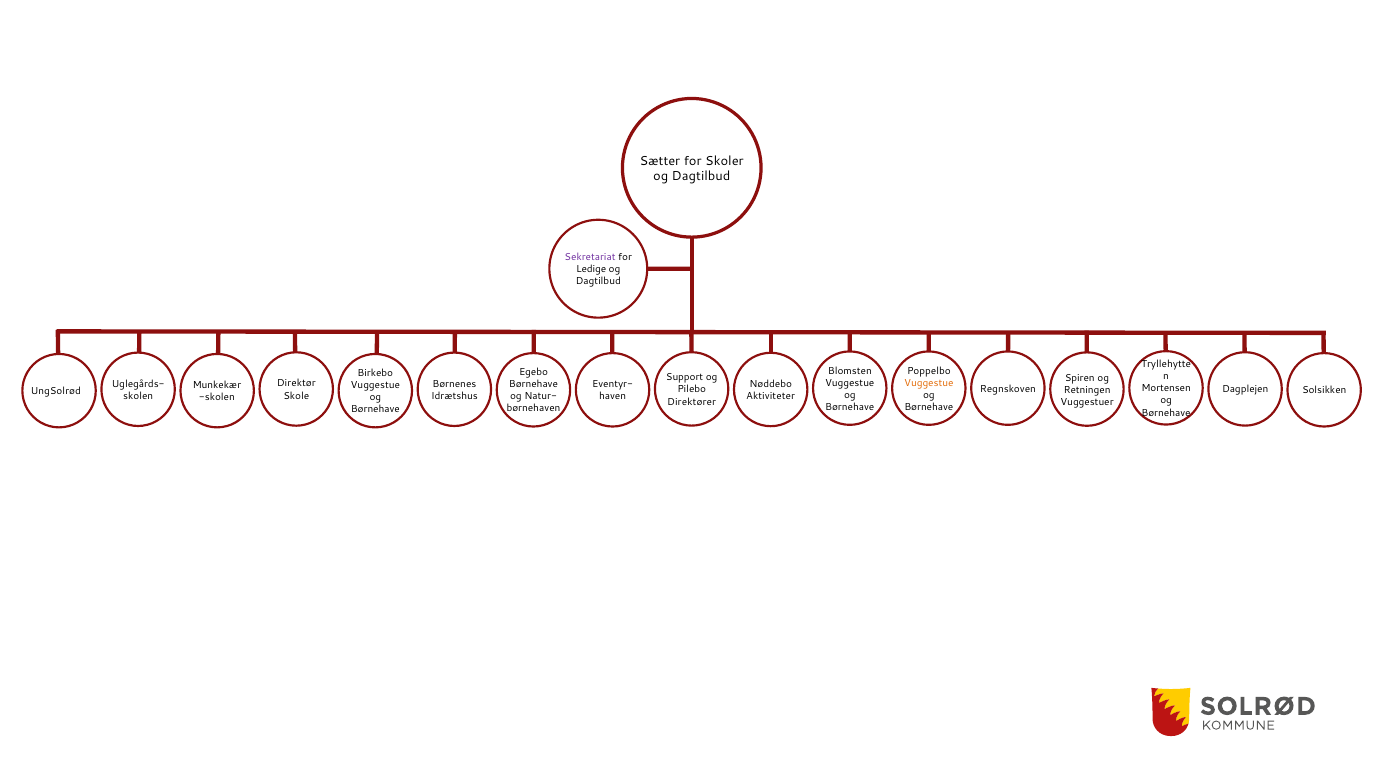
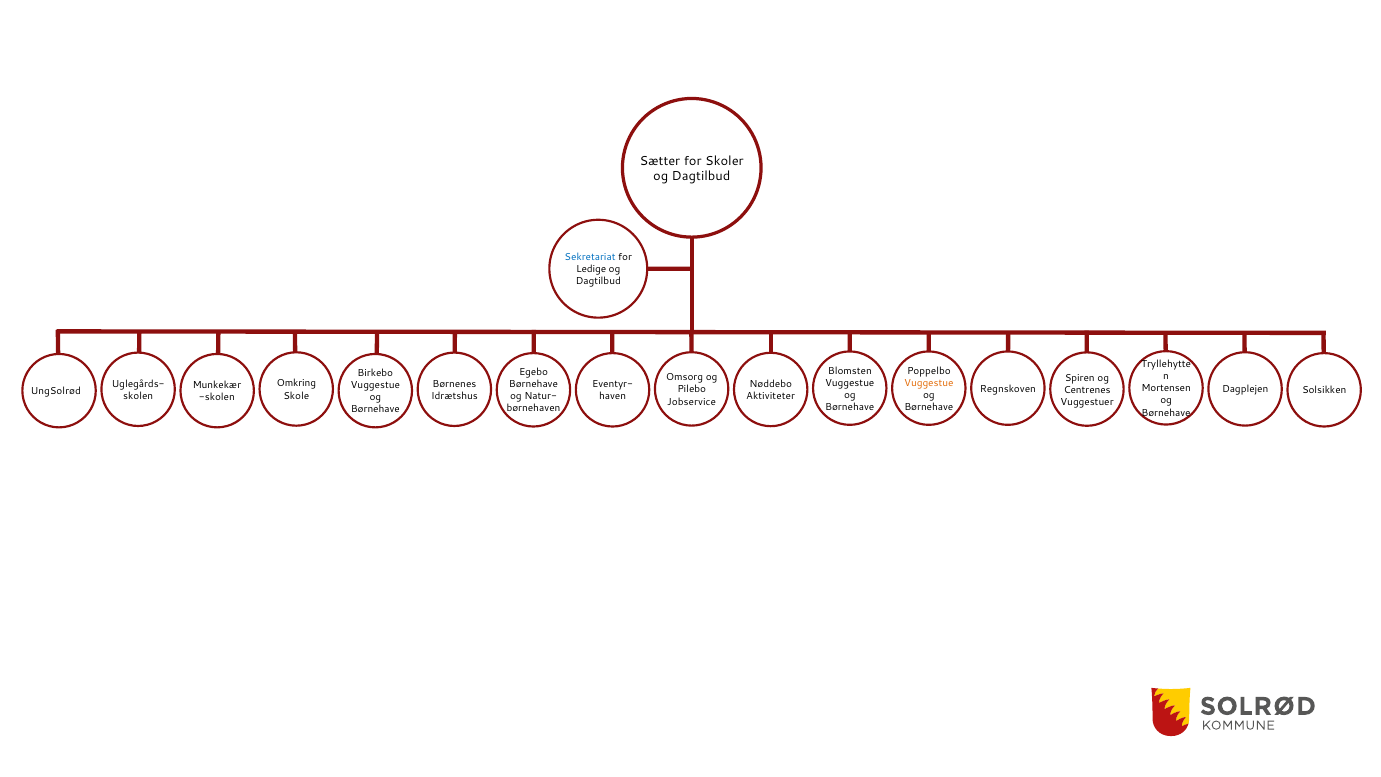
Sekretariat colour: purple -> blue
Support: Support -> Omsorg
Direktør: Direktør -> Omkring
Retningen: Retningen -> Centrenes
Direktører: Direktører -> Jobservice
